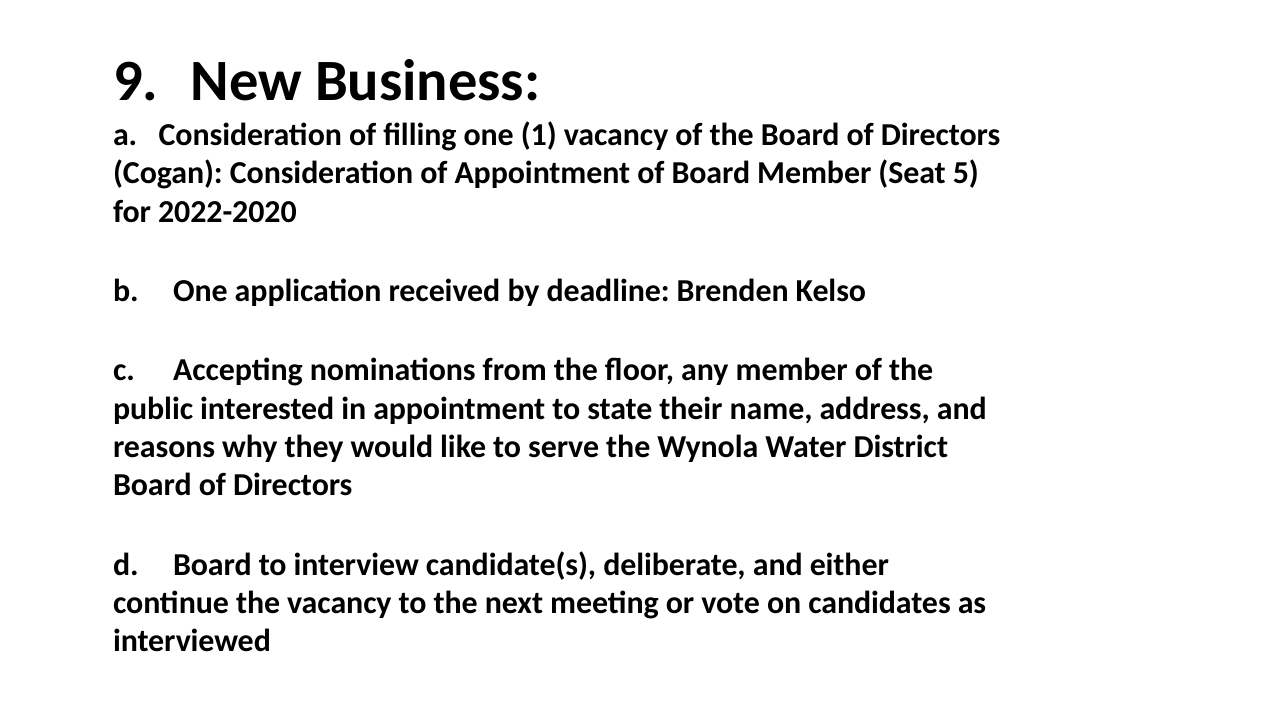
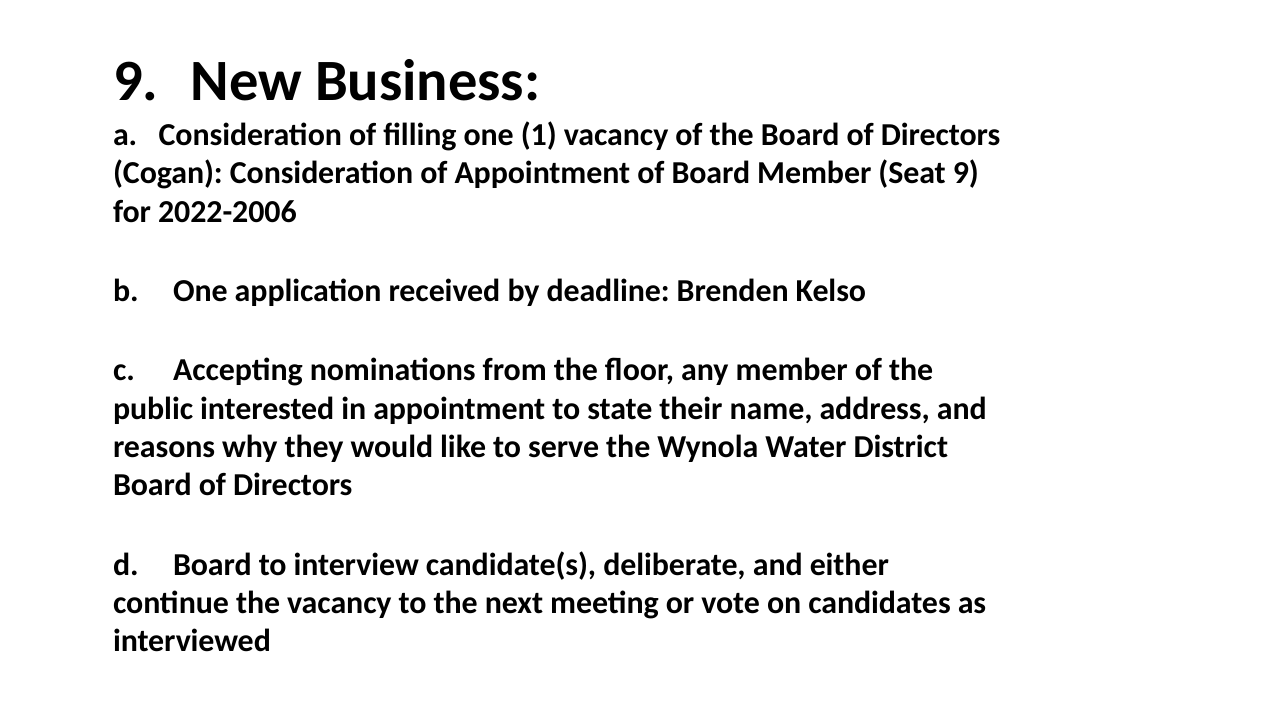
Seat 5: 5 -> 9
2022-2020: 2022-2020 -> 2022-2006
